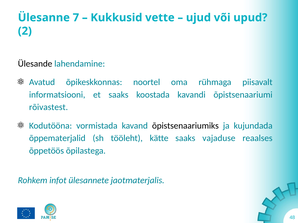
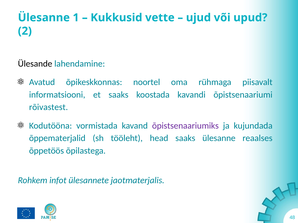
7: 7 -> 1
õpistsenaariumiks colour: black -> purple
kätte: kätte -> head
saaks vajaduse: vajaduse -> ülesanne
